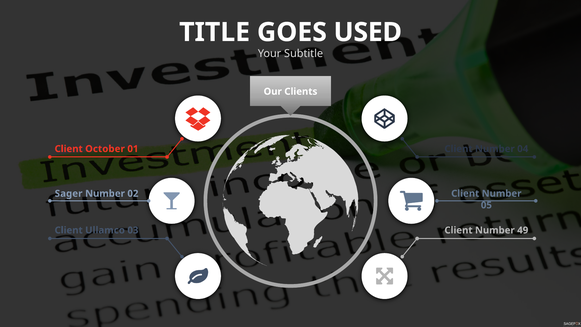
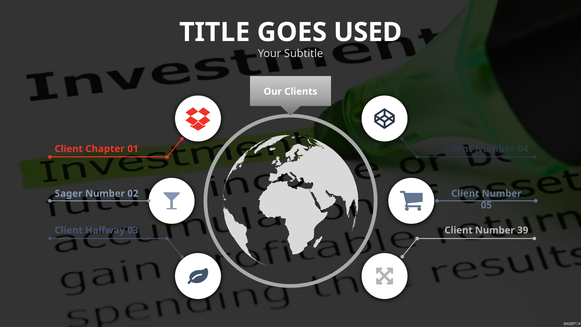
October: October -> Chapter
Ullamco: Ullamco -> Halfway
49: 49 -> 39
